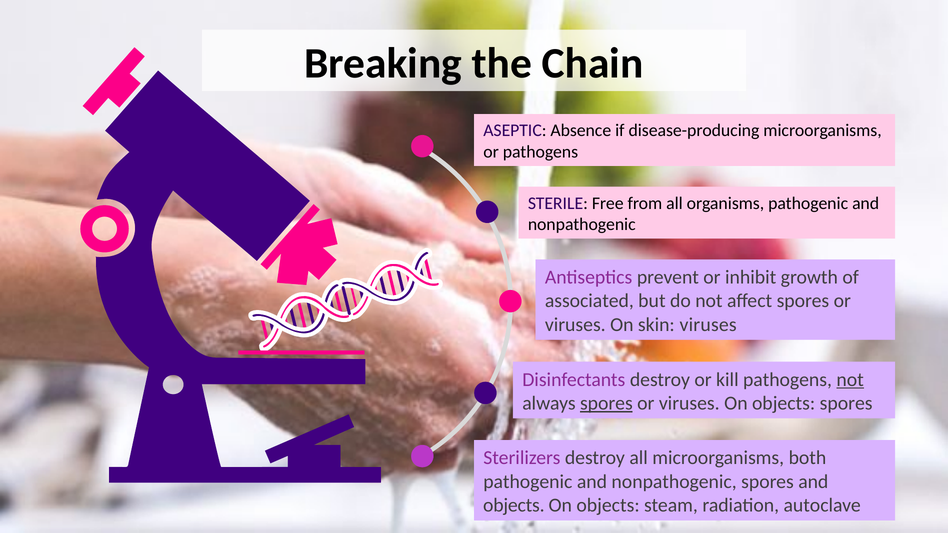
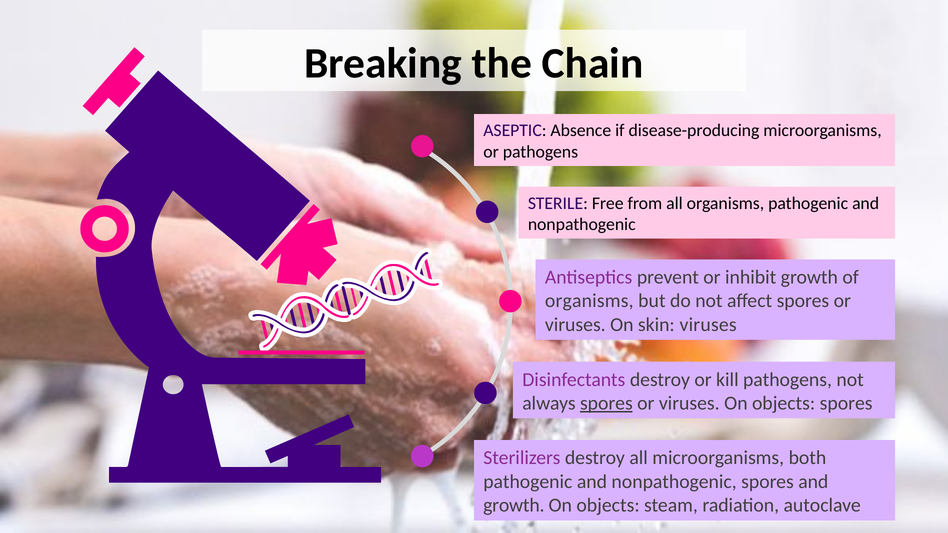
associated at (589, 301): associated -> organisms
not at (850, 380) underline: present -> none
objects at (514, 506): objects -> growth
